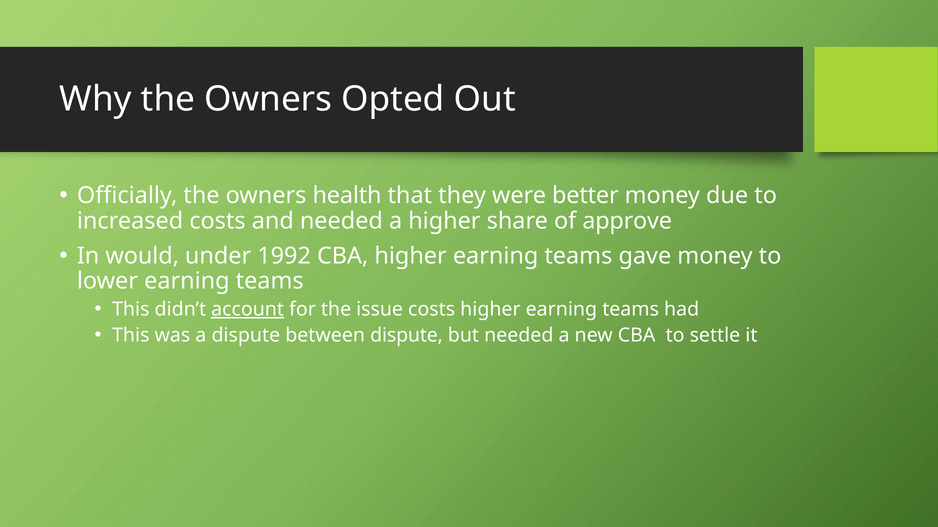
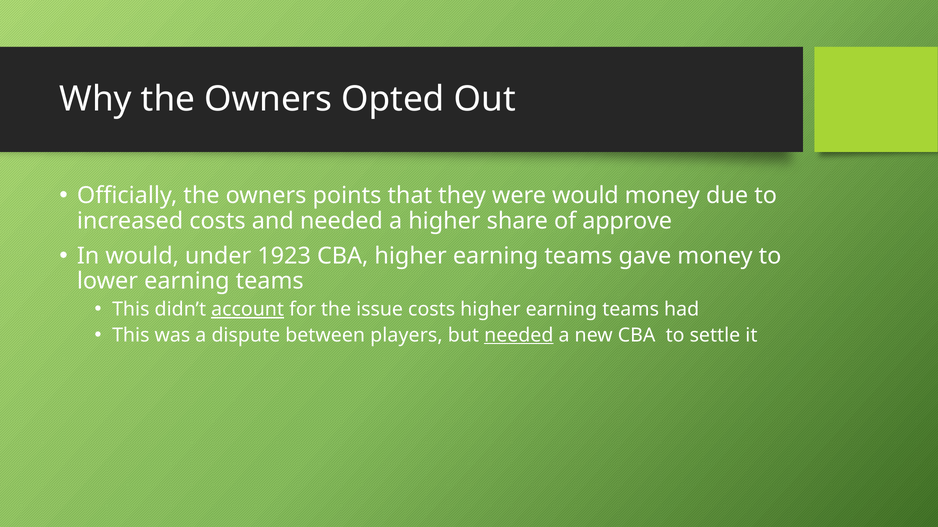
health: health -> points
were better: better -> would
1992: 1992 -> 1923
between dispute: dispute -> players
needed at (519, 336) underline: none -> present
